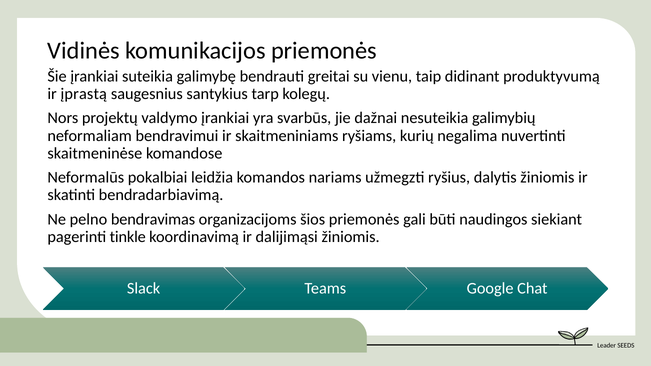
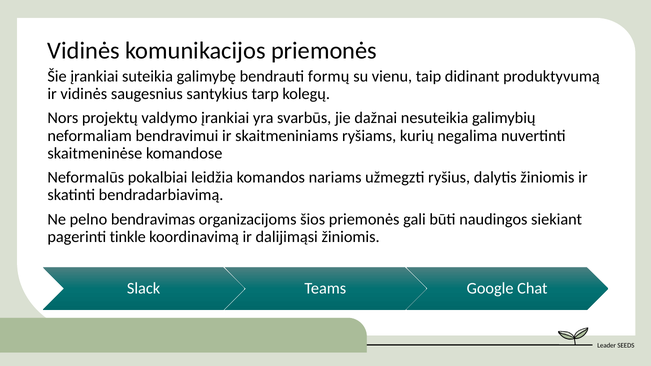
greitai: greitai -> formų
ir įprastą: įprastą -> vidinės
